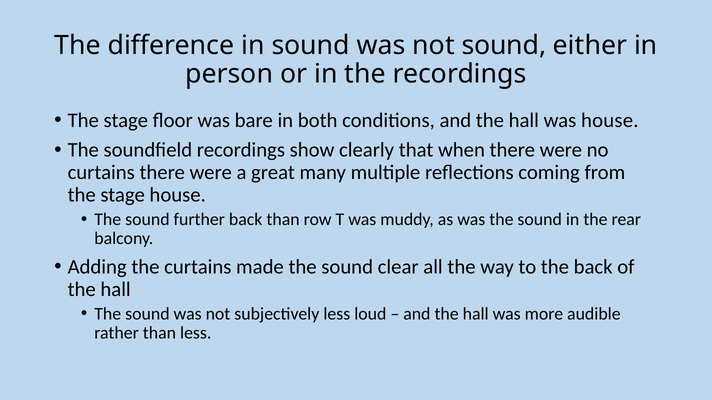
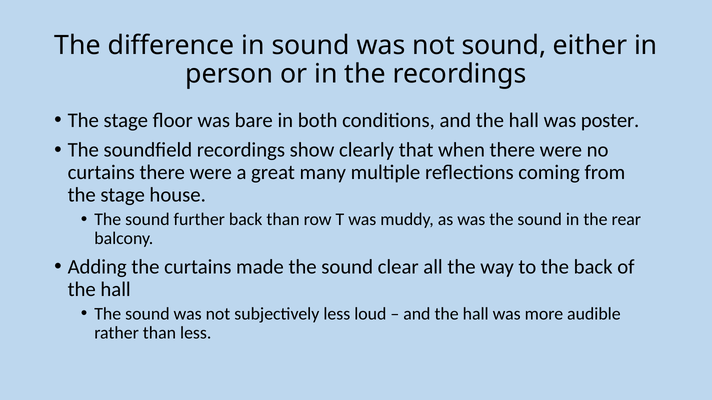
was house: house -> poster
